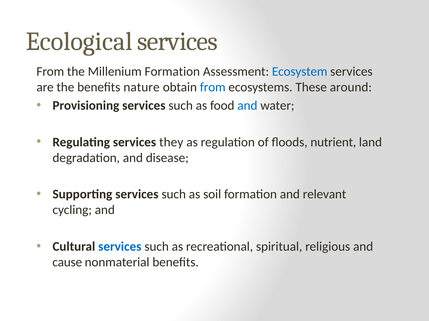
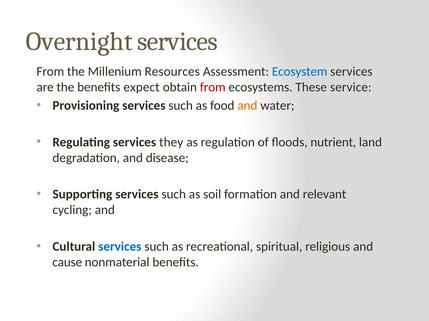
Ecological: Ecological -> Overnight
Millenium Formation: Formation -> Resources
nature: nature -> expect
from at (213, 87) colour: blue -> red
around: around -> service
and at (247, 106) colour: blue -> orange
